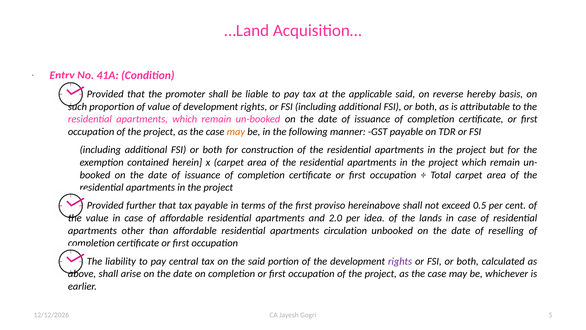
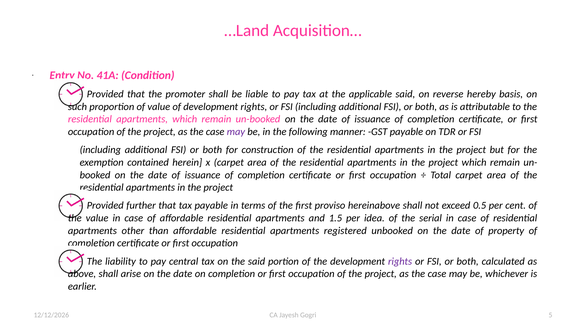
may at (236, 132) colour: orange -> purple
2.0: 2.0 -> 1.5
lands: lands -> serial
circulation: circulation -> registered
reselling: reselling -> property
